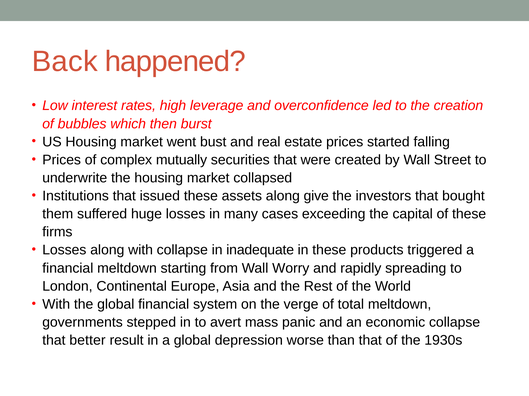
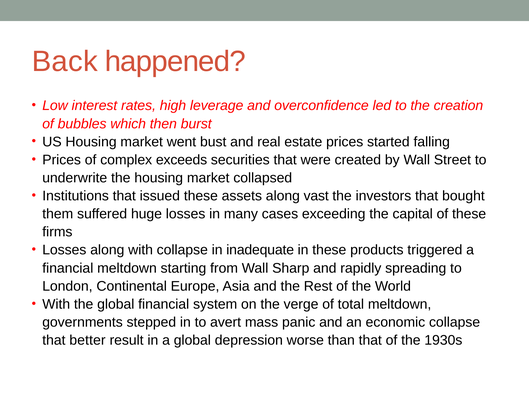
mutually: mutually -> exceeds
give: give -> vast
Worry: Worry -> Sharp
